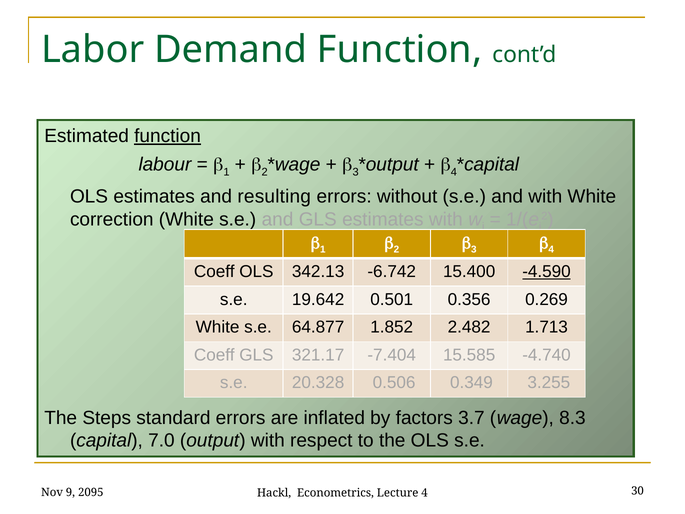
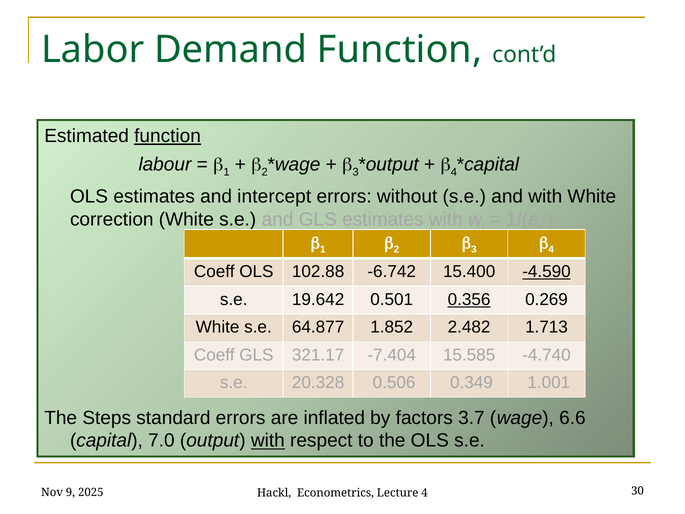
resulting: resulting -> intercept
342.13: 342.13 -> 102.88
0.356 underline: none -> present
3.255: 3.255 -> 1.001
8.3: 8.3 -> 6.6
with at (268, 440) underline: none -> present
2095: 2095 -> 2025
